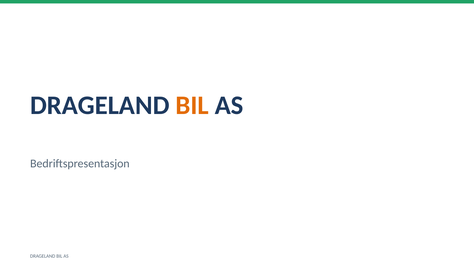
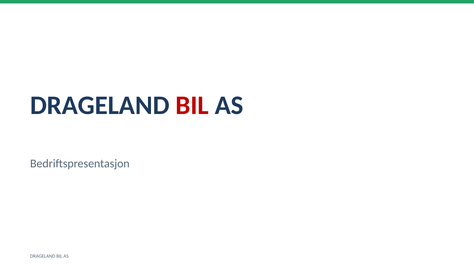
BIL at (192, 105) colour: orange -> red
